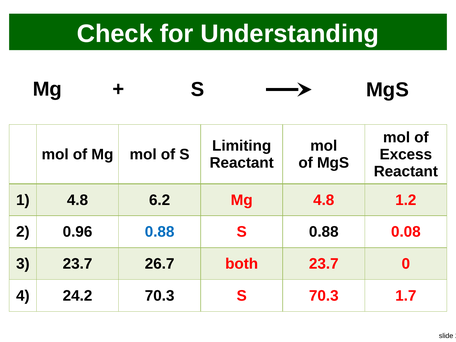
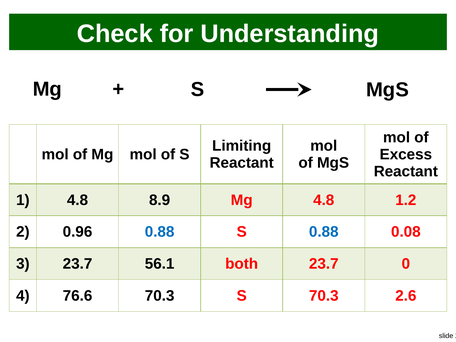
6.2: 6.2 -> 8.9
0.88 at (324, 232) colour: black -> blue
26.7: 26.7 -> 56.1
24.2: 24.2 -> 76.6
1.7: 1.7 -> 2.6
